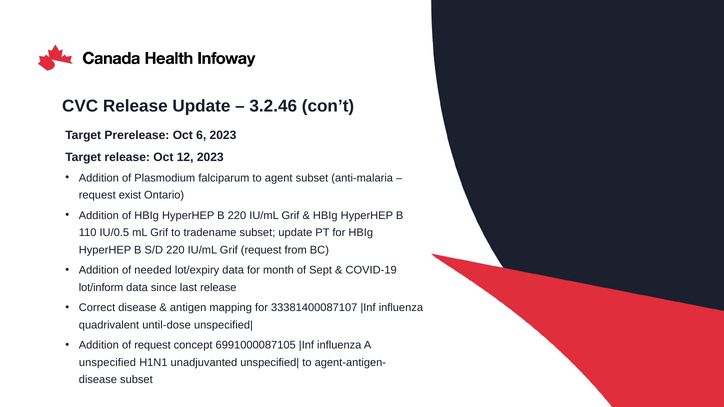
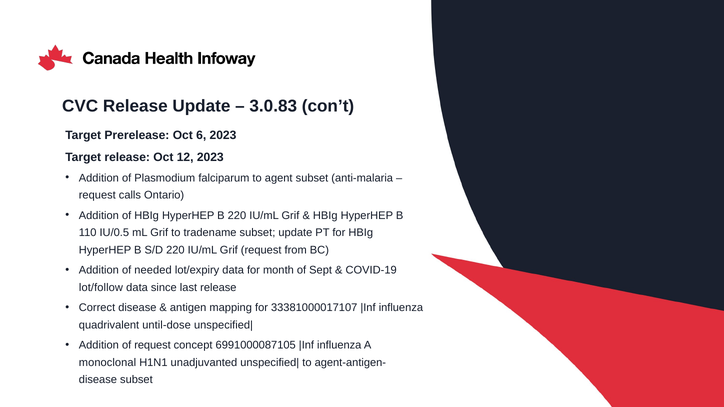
3.2.46: 3.2.46 -> 3.0.83
exist: exist -> calls
lot/inform: lot/inform -> lot/follow
33381400087107: 33381400087107 -> 33381000017107
unspecified: unspecified -> monoclonal
